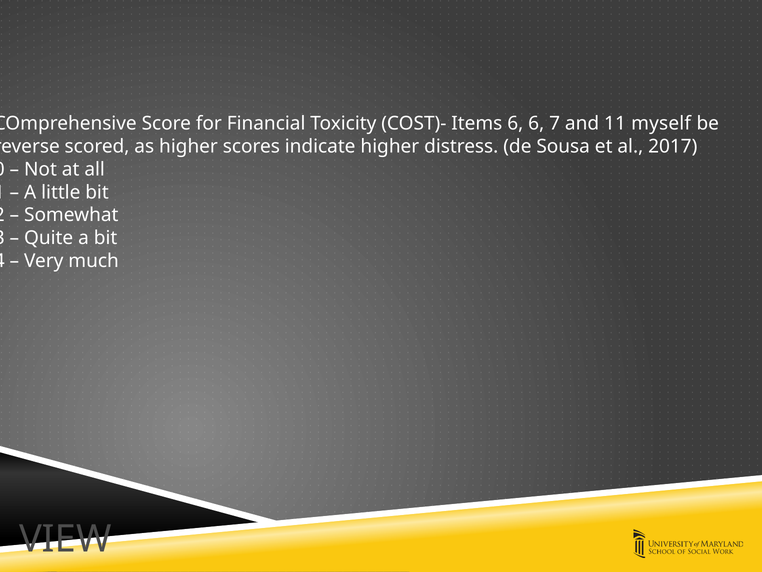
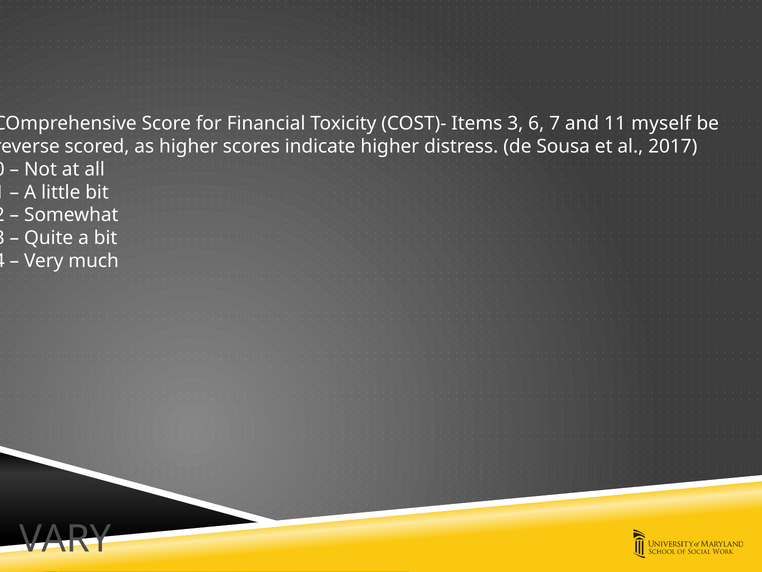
Items 6: 6 -> 3
VIEW: VIEW -> VARY
